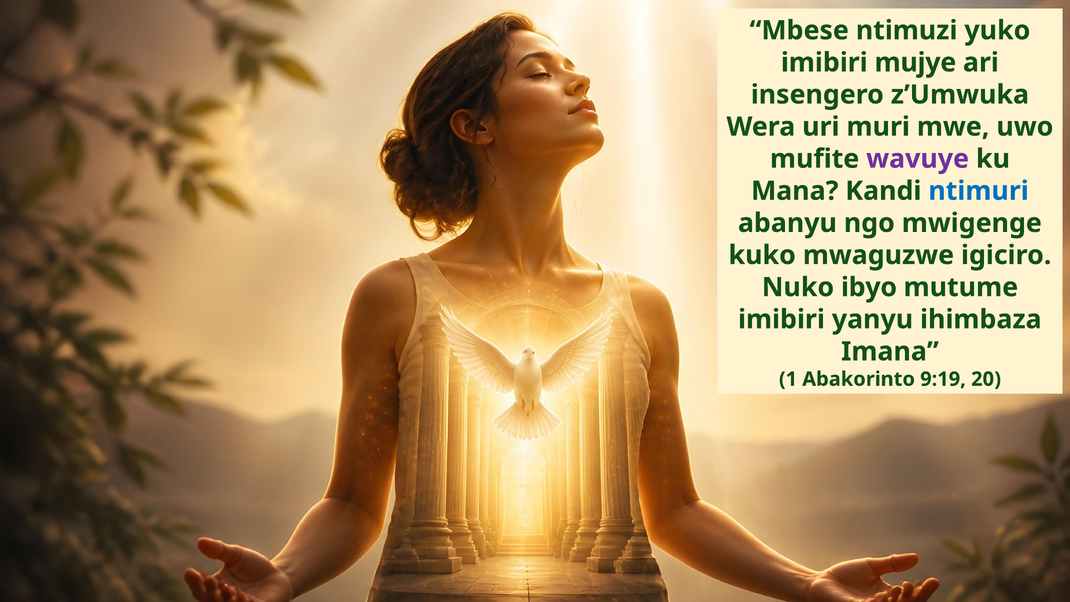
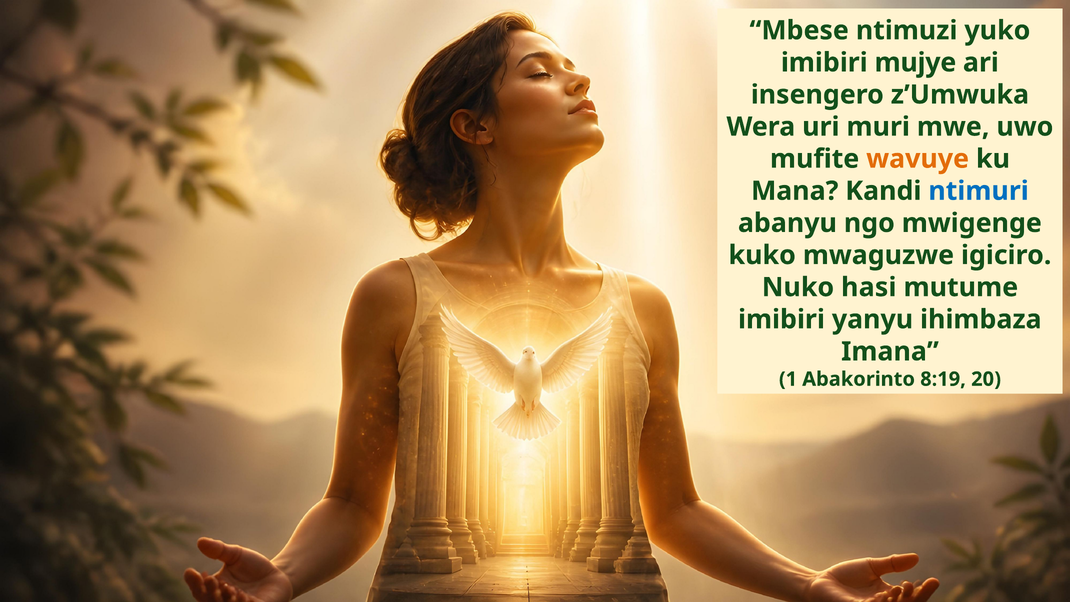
wavuye colour: purple -> orange
ibyo: ibyo -> hasi
9:19: 9:19 -> 8:19
